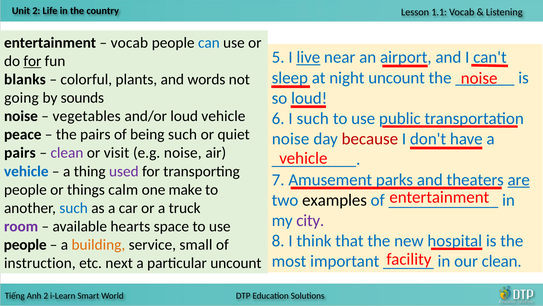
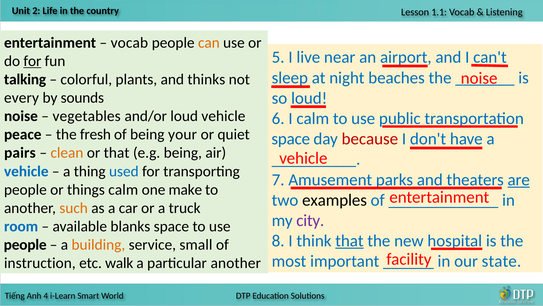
can colour: blue -> orange
live underline: present -> none
night uncount: uncount -> beaches
blanks: blanks -> talking
words: words -> thinks
going: going -> every
I such: such -> calm
the pairs: pairs -> fresh
being such: such -> your
noise at (291, 139): noise -> space
clean at (67, 153) colour: purple -> orange
or visit: visit -> that
e.g noise: noise -> being
used colour: purple -> blue
such at (74, 208) colour: blue -> orange
room colour: purple -> blue
hearts: hearts -> blanks
that at (349, 241) underline: none -> present
our clean: clean -> state
next: next -> walk
particular uncount: uncount -> another
2 at (46, 295): 2 -> 4
